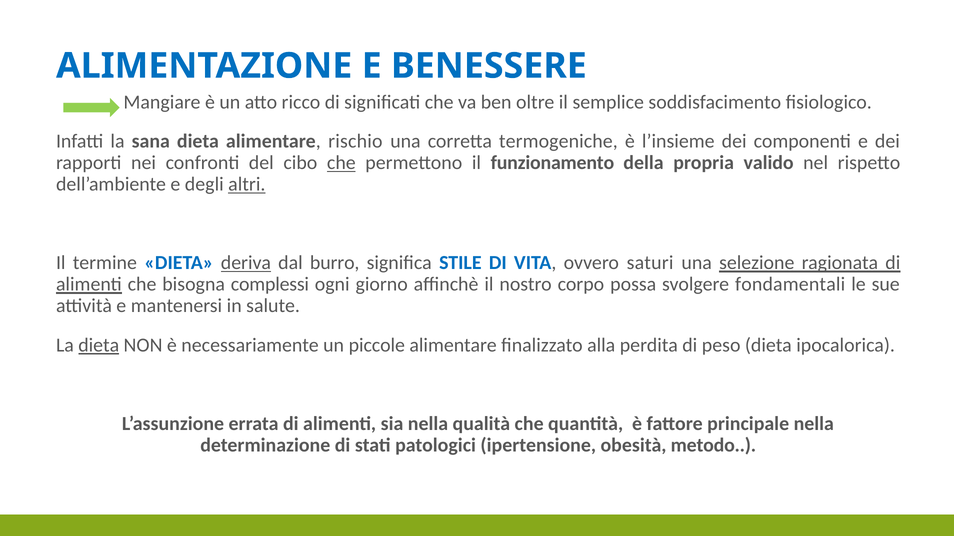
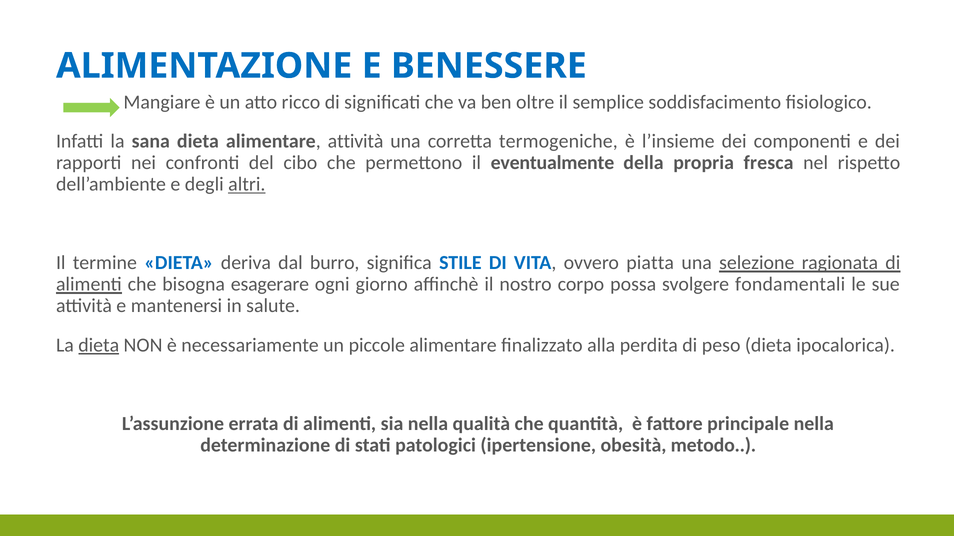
alimentare rischio: rischio -> attività
che at (341, 163) underline: present -> none
funzionamento: funzionamento -> eventualmente
valido: valido -> fresca
deriva underline: present -> none
saturi: saturi -> piatta
complessi: complessi -> esagerare
